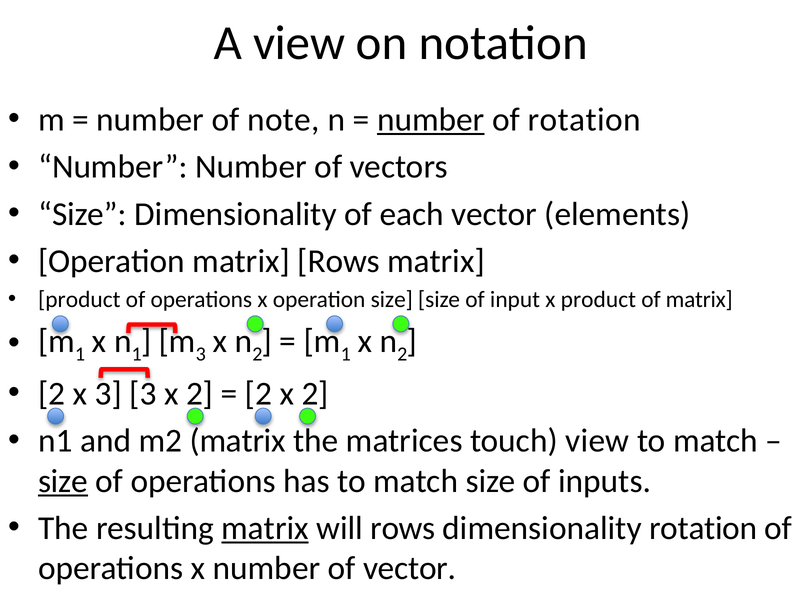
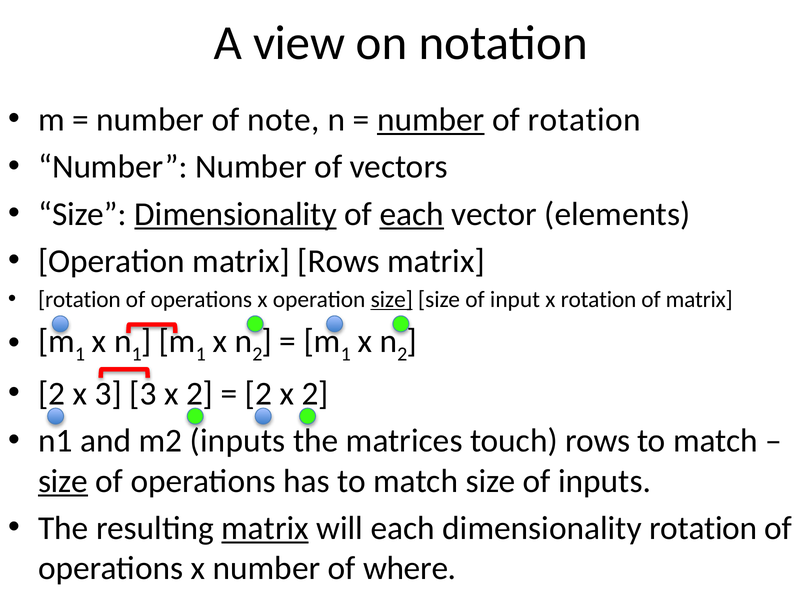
Dimensionality at (235, 214) underline: none -> present
each at (412, 214) underline: none -> present
product at (79, 300): product -> rotation
size at (392, 300) underline: none -> present
x product: product -> rotation
3 at (201, 355): 3 -> 1
m2 matrix: matrix -> inputs
touch view: view -> rows
will rows: rows -> each
of vector: vector -> where
